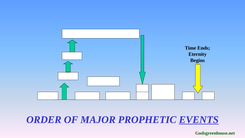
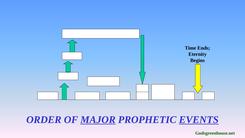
MAJOR underline: none -> present
